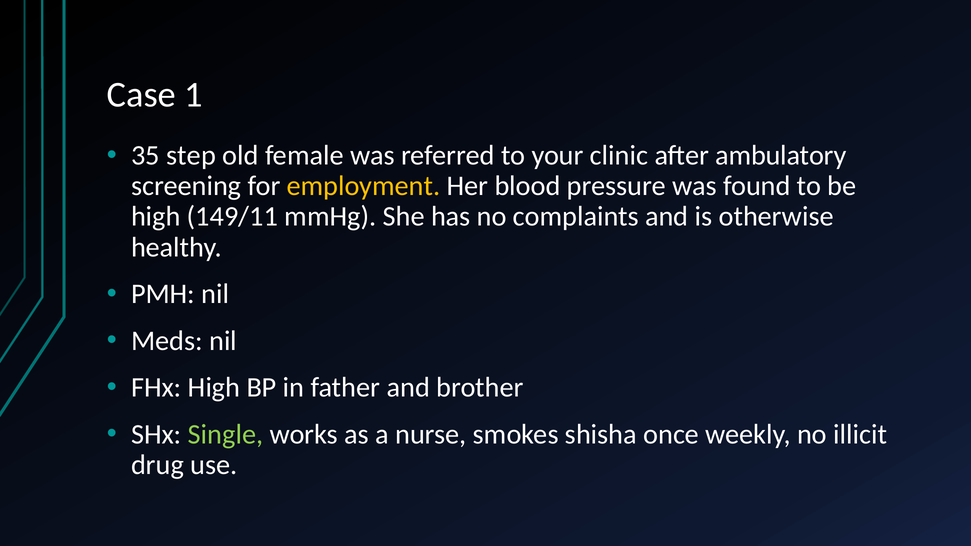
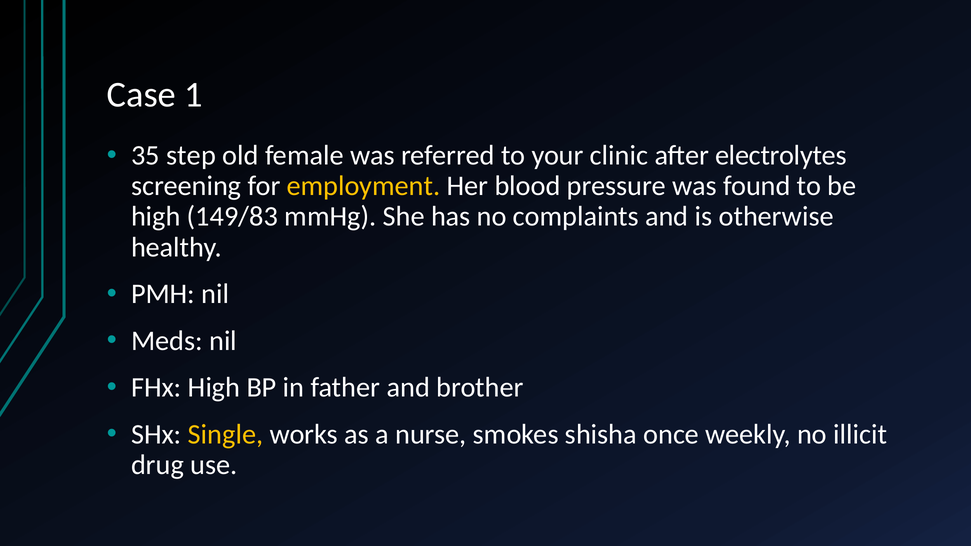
ambulatory: ambulatory -> electrolytes
149/11: 149/11 -> 149/83
Single colour: light green -> yellow
